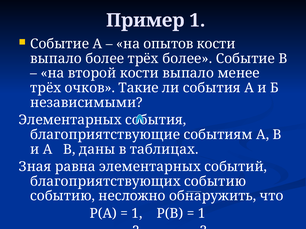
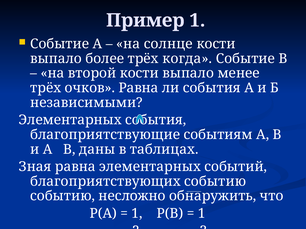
опытов: опытов -> солнце
трёх более: более -> когда
очков Такие: Такие -> Равна
